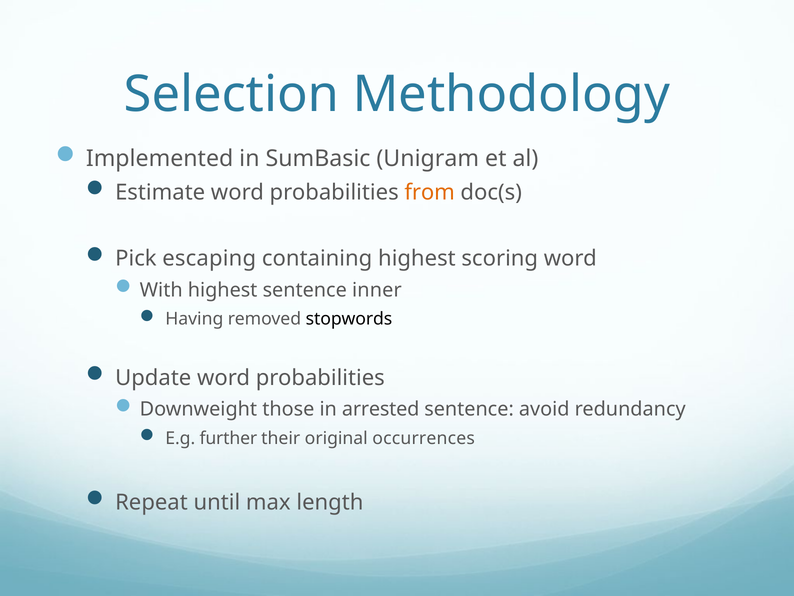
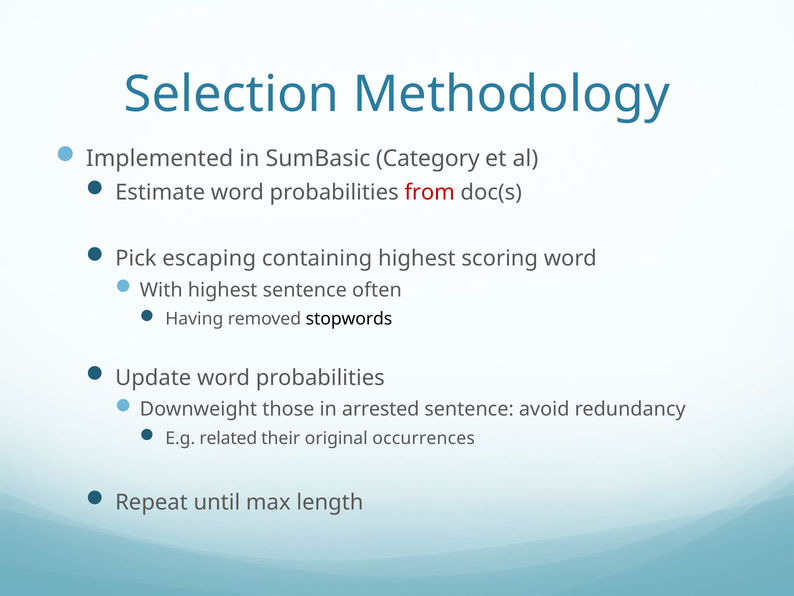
Unigram: Unigram -> Category
from colour: orange -> red
inner: inner -> often
further: further -> related
